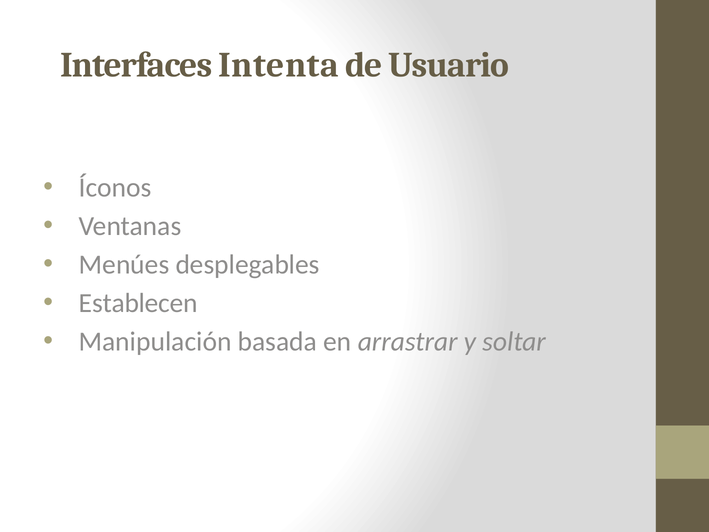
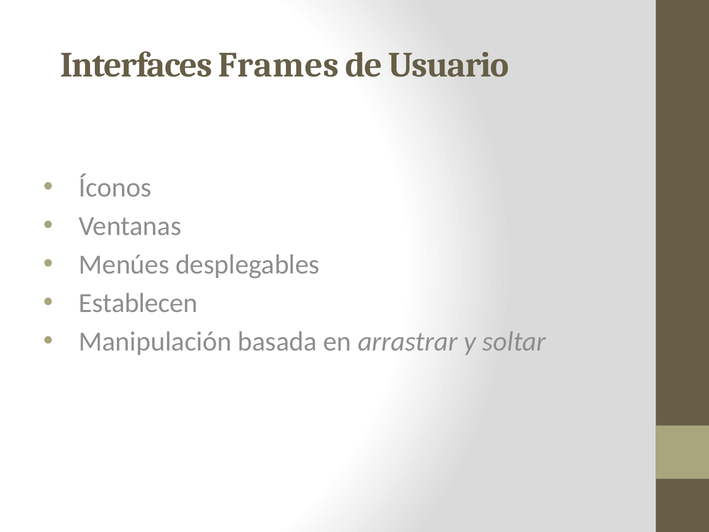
Intenta: Intenta -> Frames
